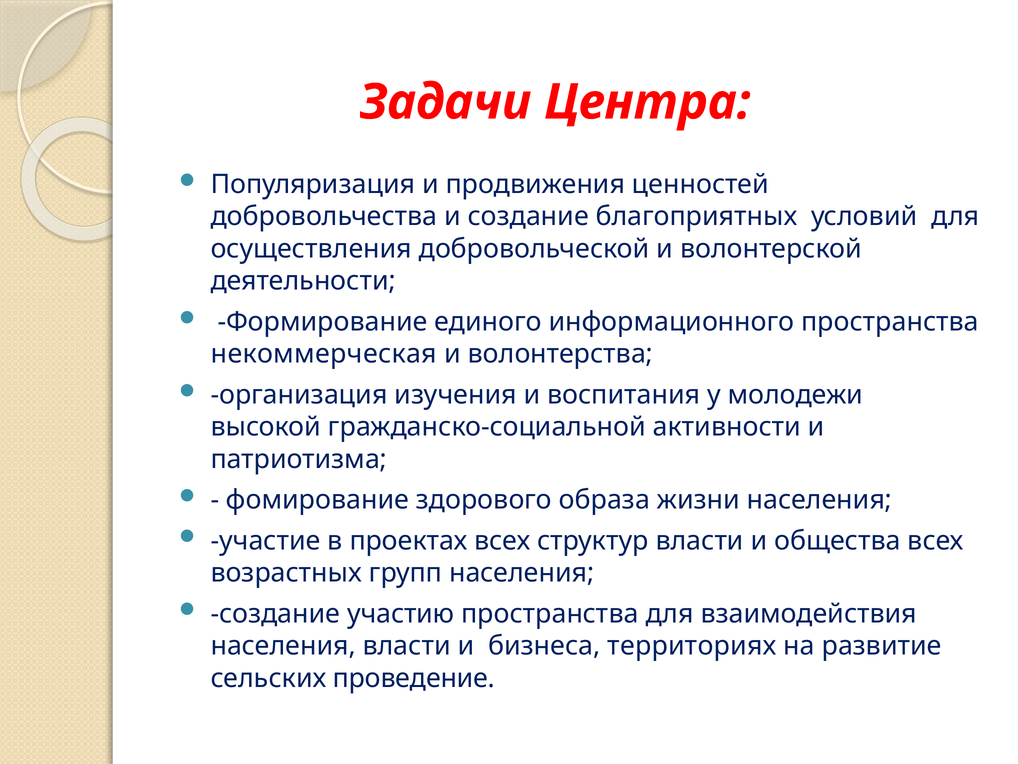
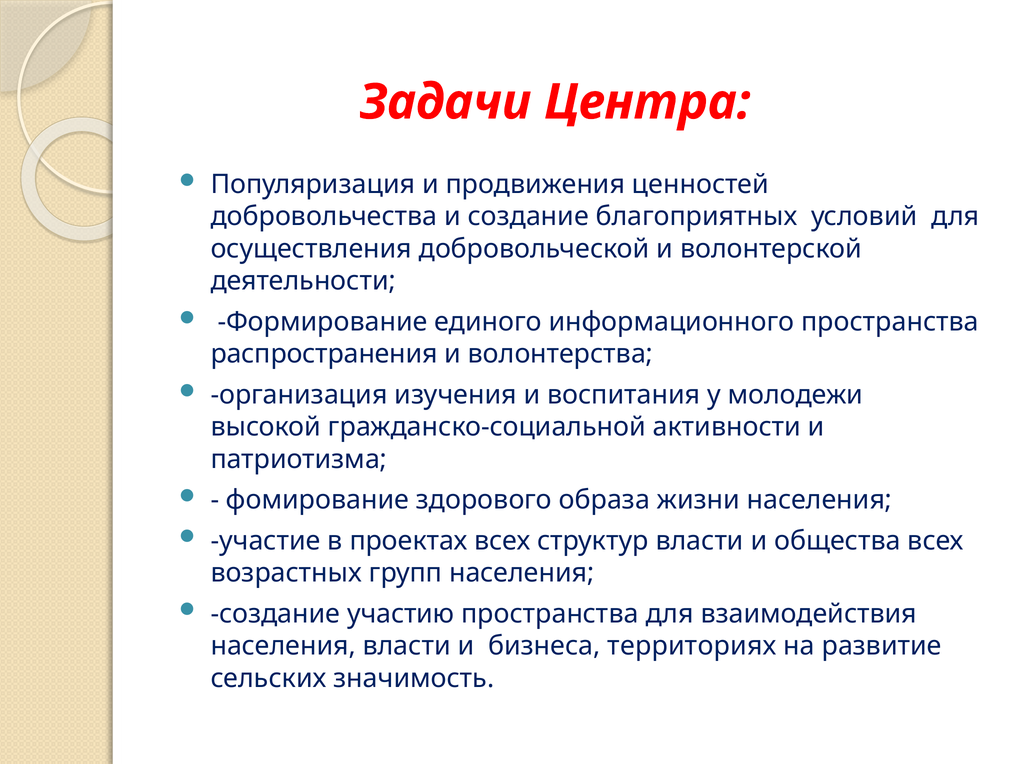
некоммерческая: некоммерческая -> распространения
проведение: проведение -> значимость
